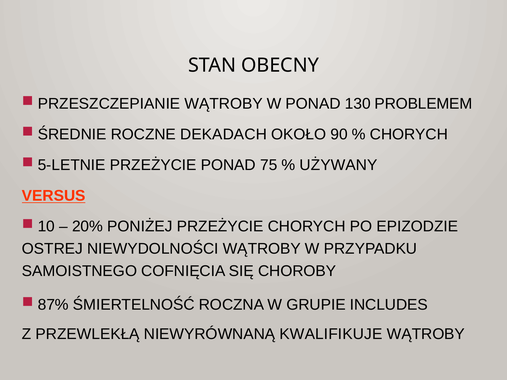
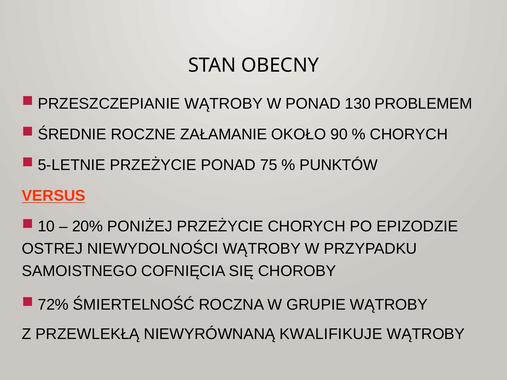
DEKADACH: DEKADACH -> ZAŁAMANIE
UŻYWANY: UŻYWANY -> PUNKTÓW
87%: 87% -> 72%
GRUPIE INCLUDES: INCLUDES -> WĄTROBY
